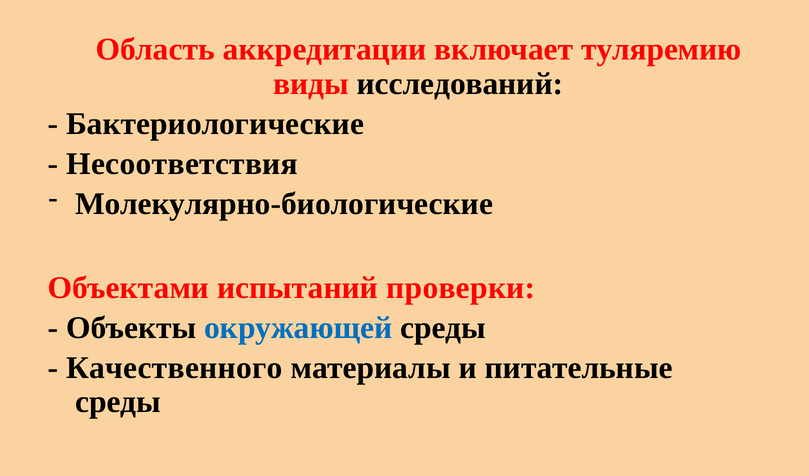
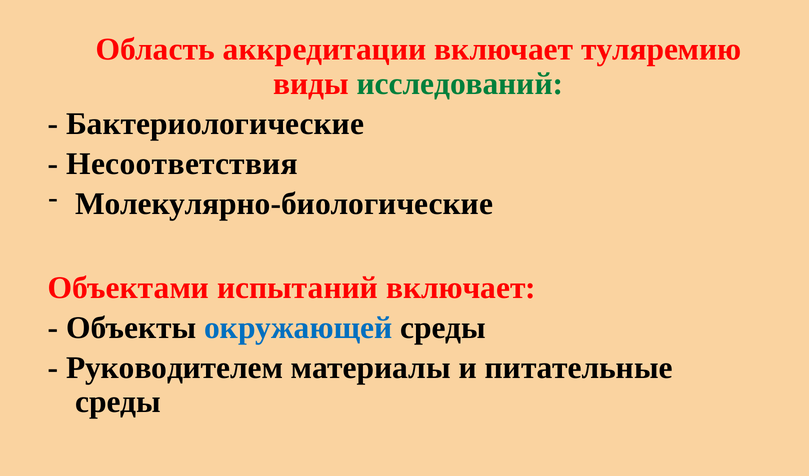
исследований colour: black -> green
испытаний проверки: проверки -> включает
Качественного: Качественного -> Руководителем
